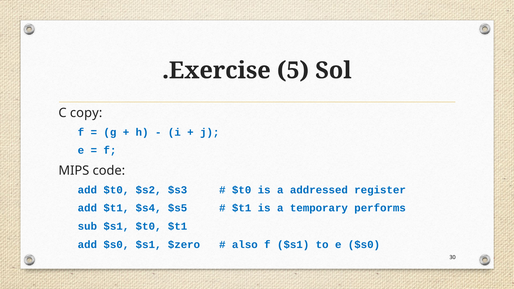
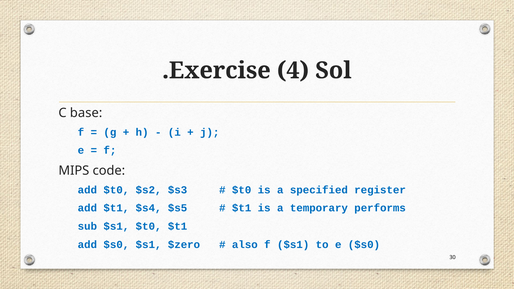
5: 5 -> 4
copy: copy -> base
addressed: addressed -> specified
